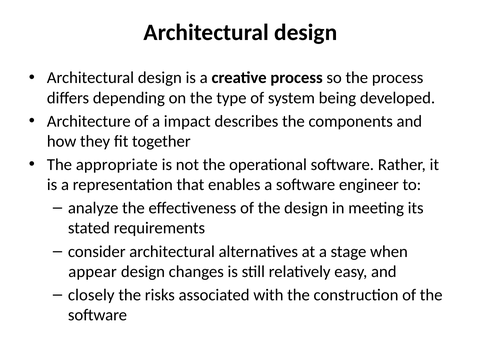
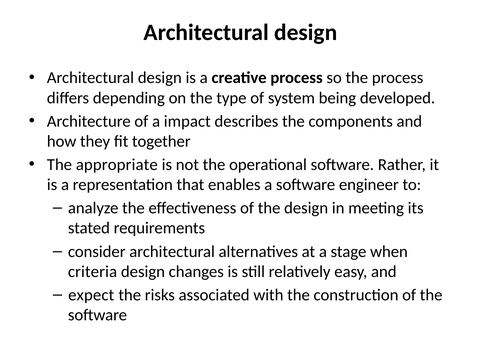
appear: appear -> criteria
closely: closely -> expect
